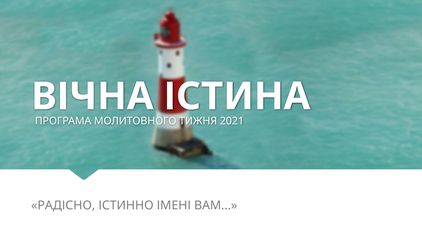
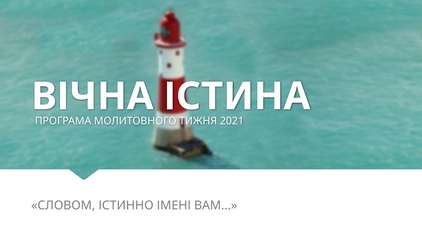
РАДІСНО: РАДІСНО -> СЛОВОМ
